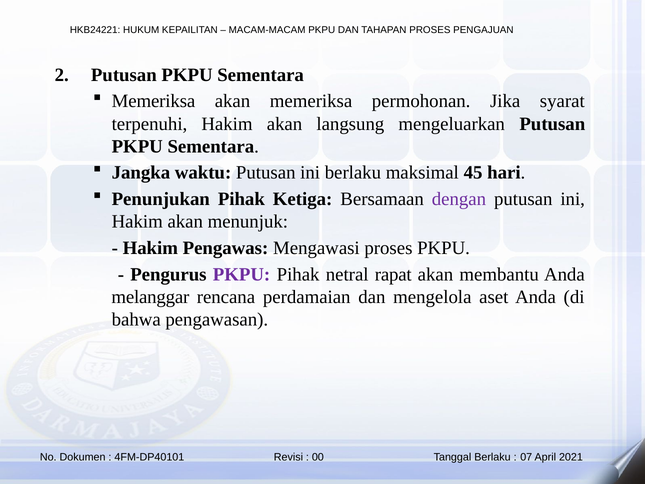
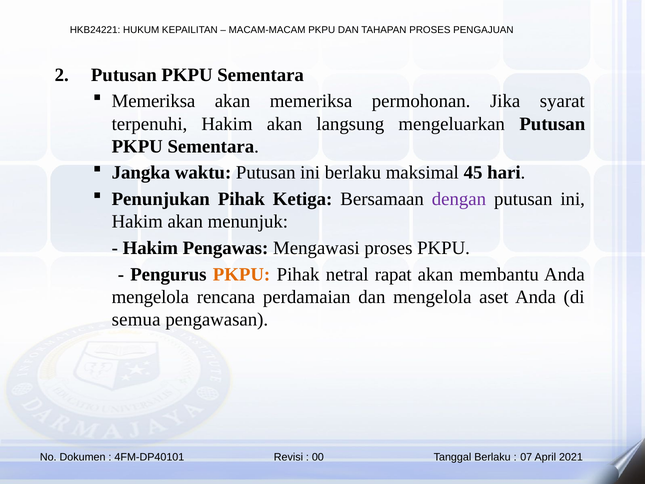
PKPU at (242, 274) colour: purple -> orange
melanggar at (150, 297): melanggar -> mengelola
bahwa: bahwa -> semua
